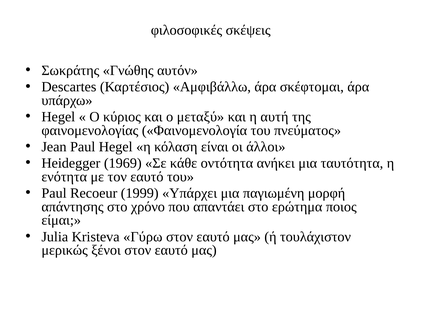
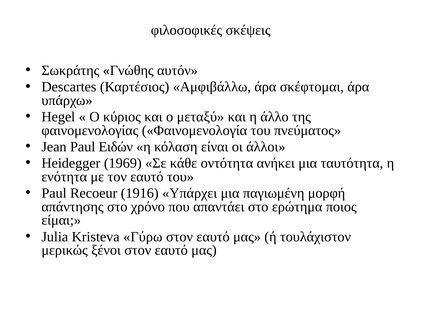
αυτή: αυτή -> άλλο
Paul Hegel: Hegel -> Ειδών
1999: 1999 -> 1916
